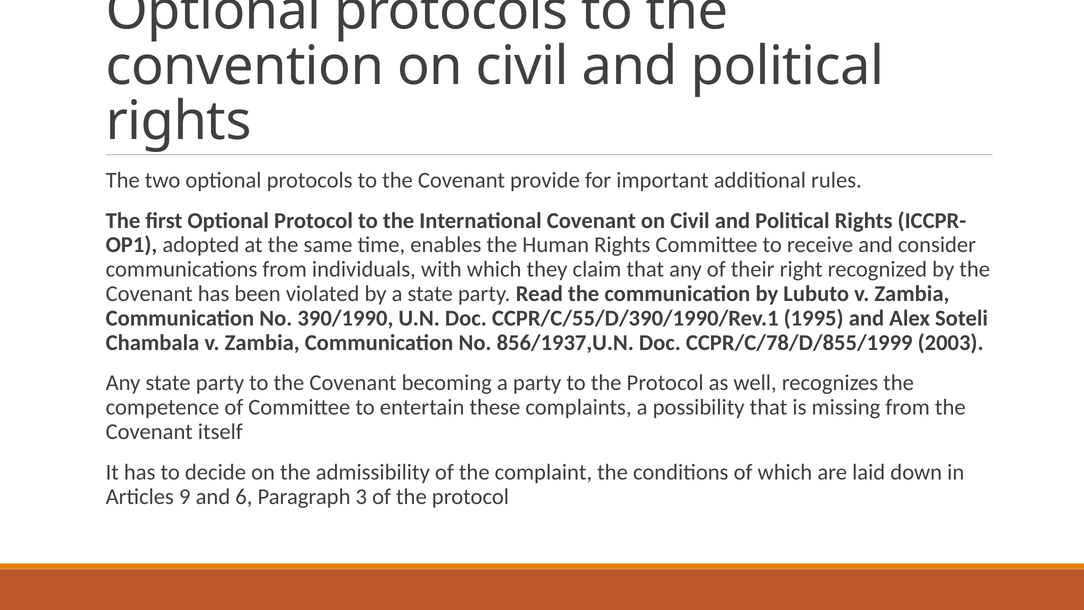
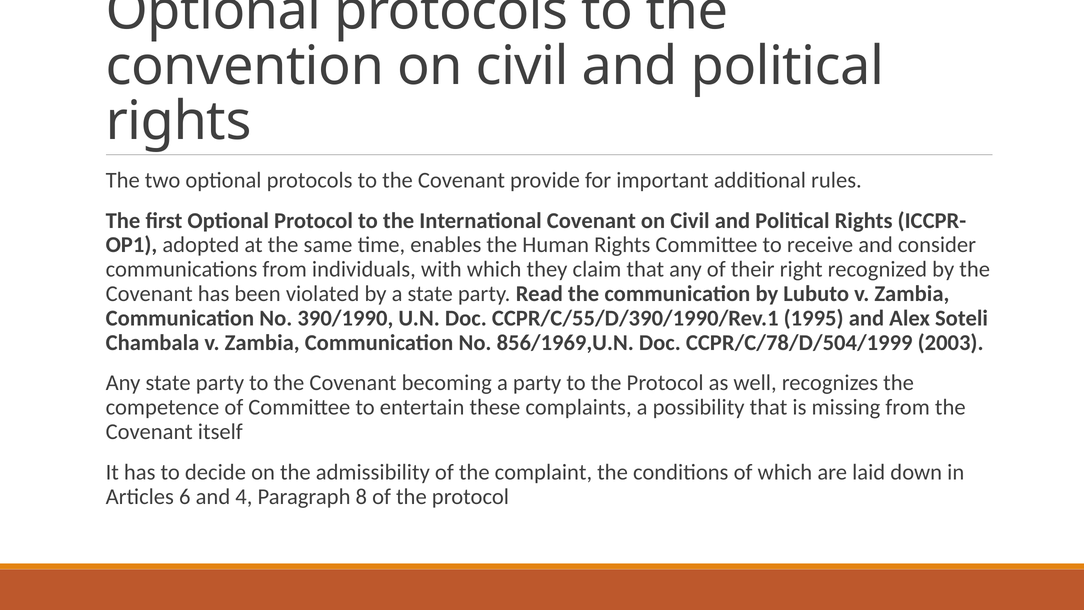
856/1937,U.N: 856/1937,U.N -> 856/1969,U.N
CCPR/C/78/D/855/1999: CCPR/C/78/D/855/1999 -> CCPR/C/78/D/504/1999
9: 9 -> 6
6: 6 -> 4
3: 3 -> 8
